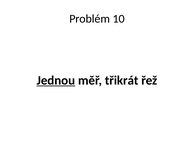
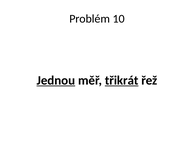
třikrát underline: none -> present
